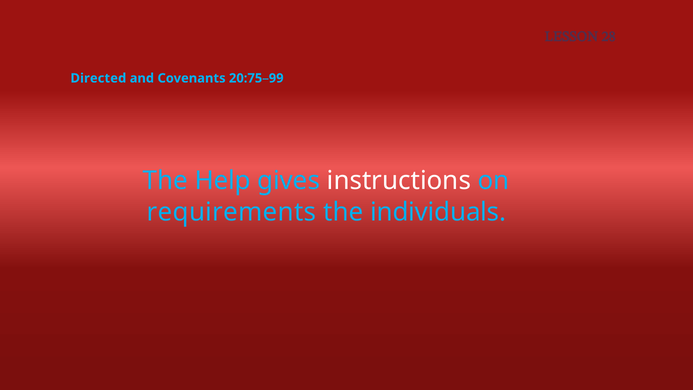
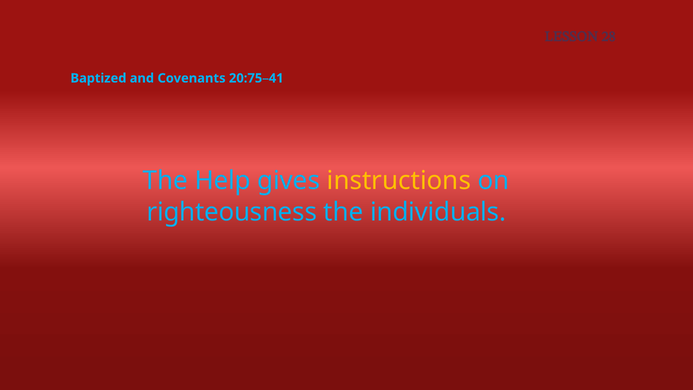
Directed: Directed -> Baptized
20:75–99: 20:75–99 -> 20:75–41
instructions colour: white -> yellow
requirements: requirements -> righteousness
